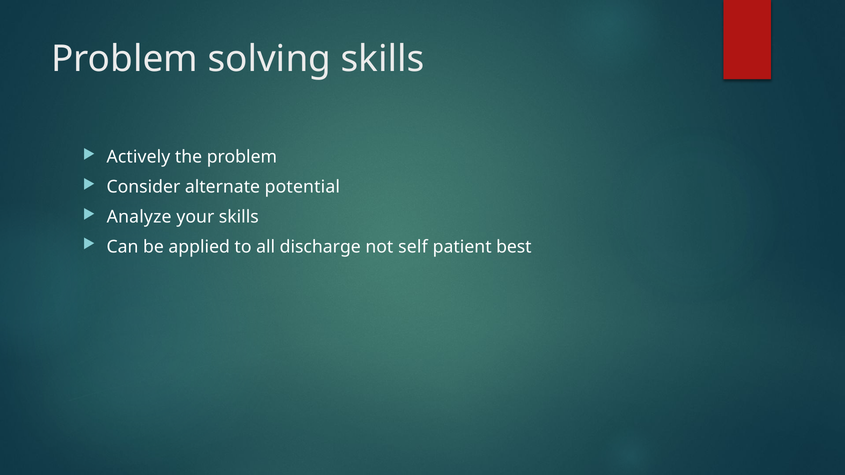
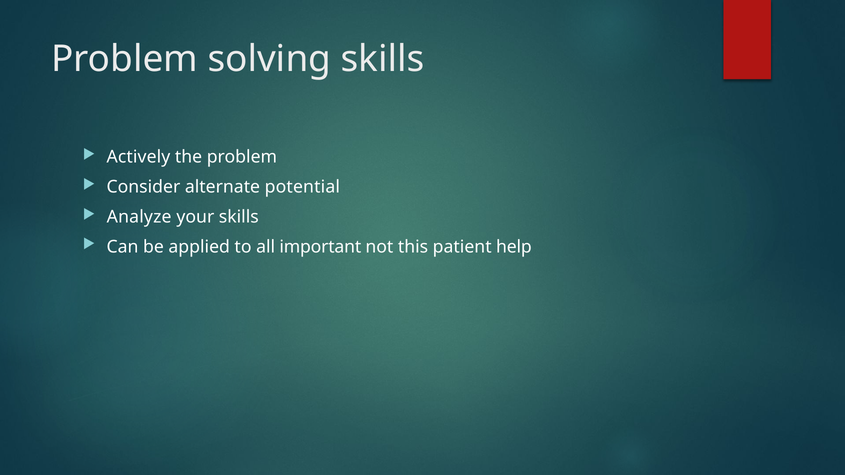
discharge: discharge -> important
self: self -> this
best: best -> help
